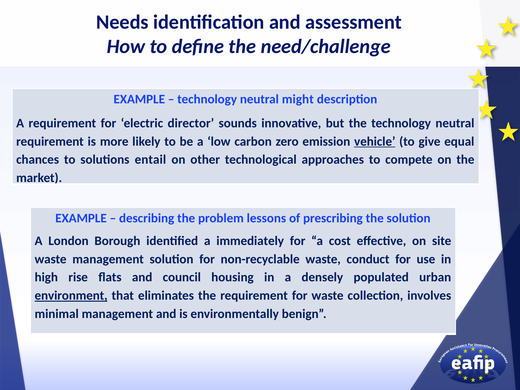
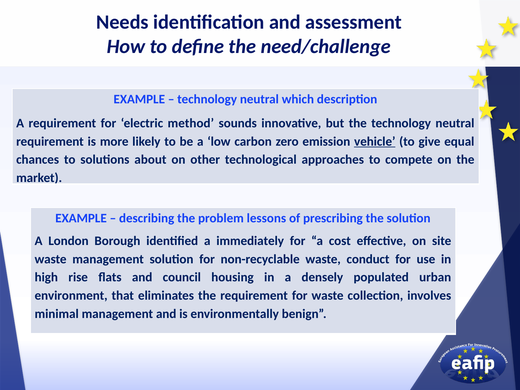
might: might -> which
director: director -> method
entail: entail -> about
environment underline: present -> none
